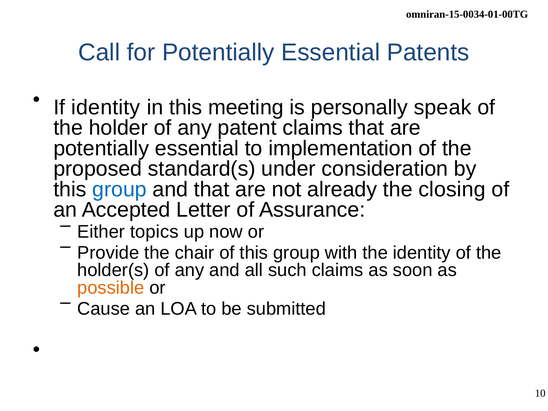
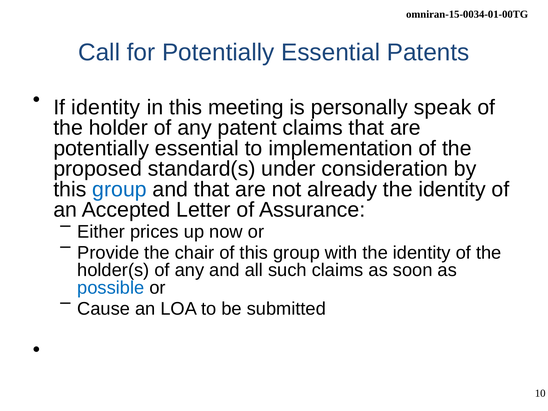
already the closing: closing -> identity
topics: topics -> prices
possible colour: orange -> blue
